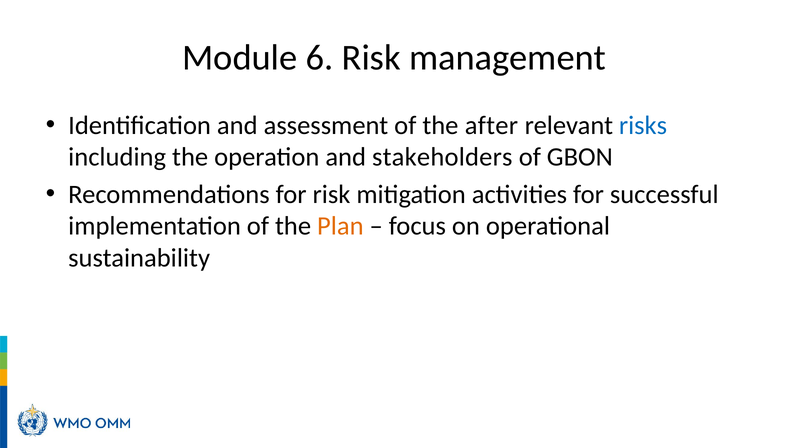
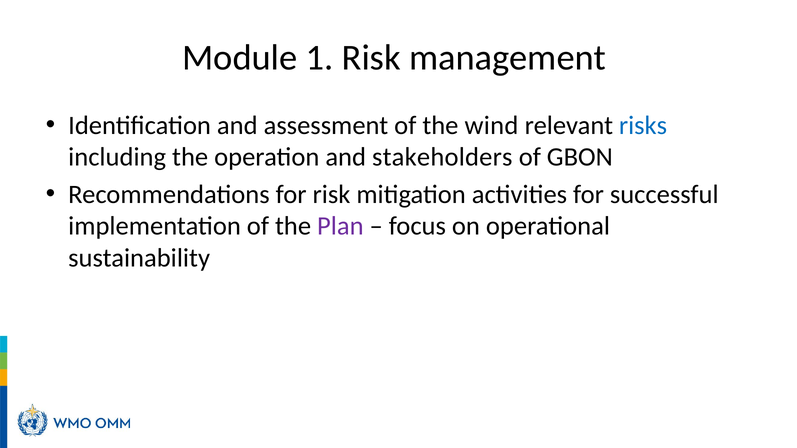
6: 6 -> 1
after: after -> wind
Plan colour: orange -> purple
